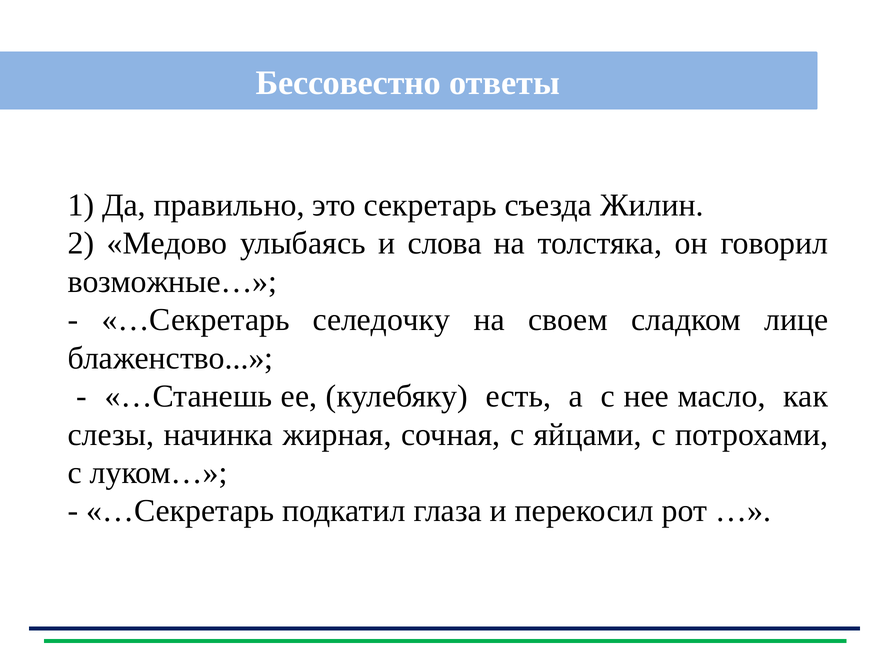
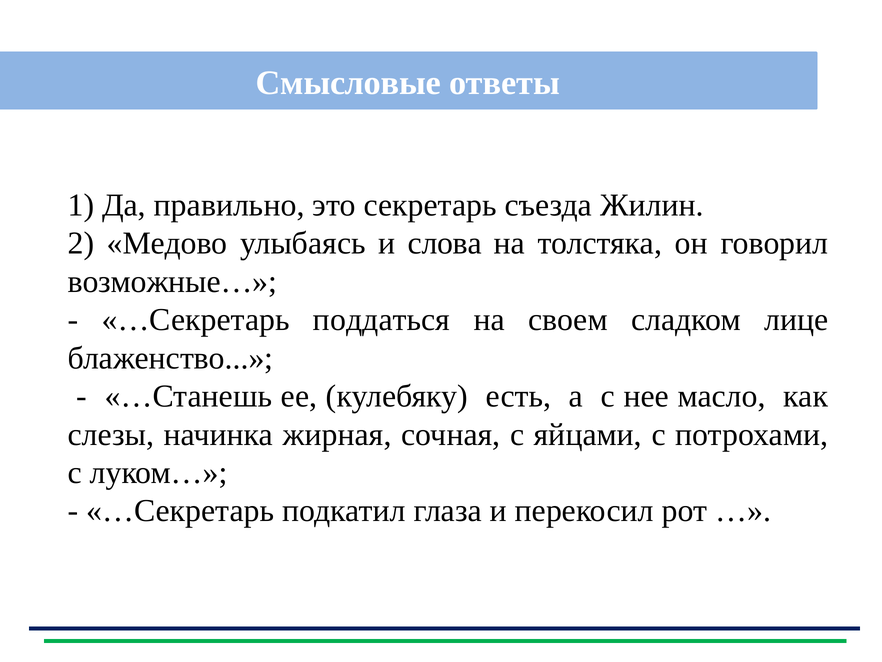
Бессовестно: Бессовестно -> Смысловые
селедочку: селедочку -> поддаться
